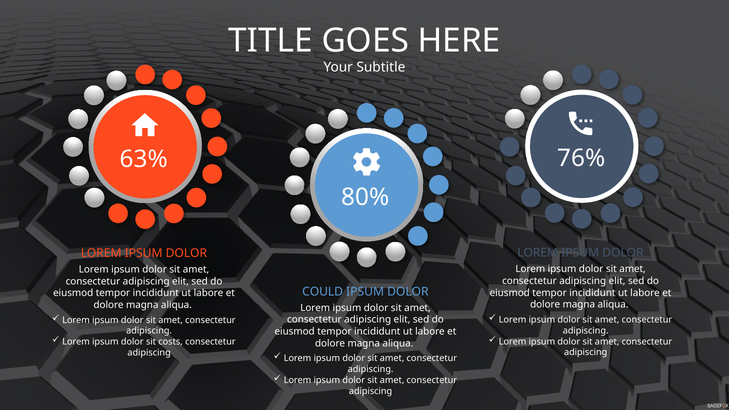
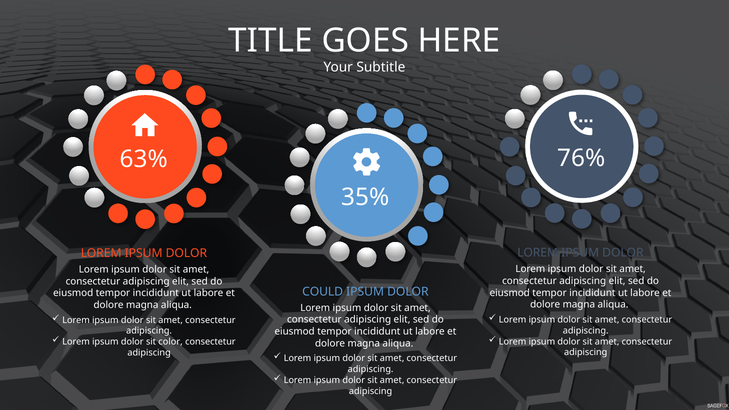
80%: 80% -> 35%
costs: costs -> color
